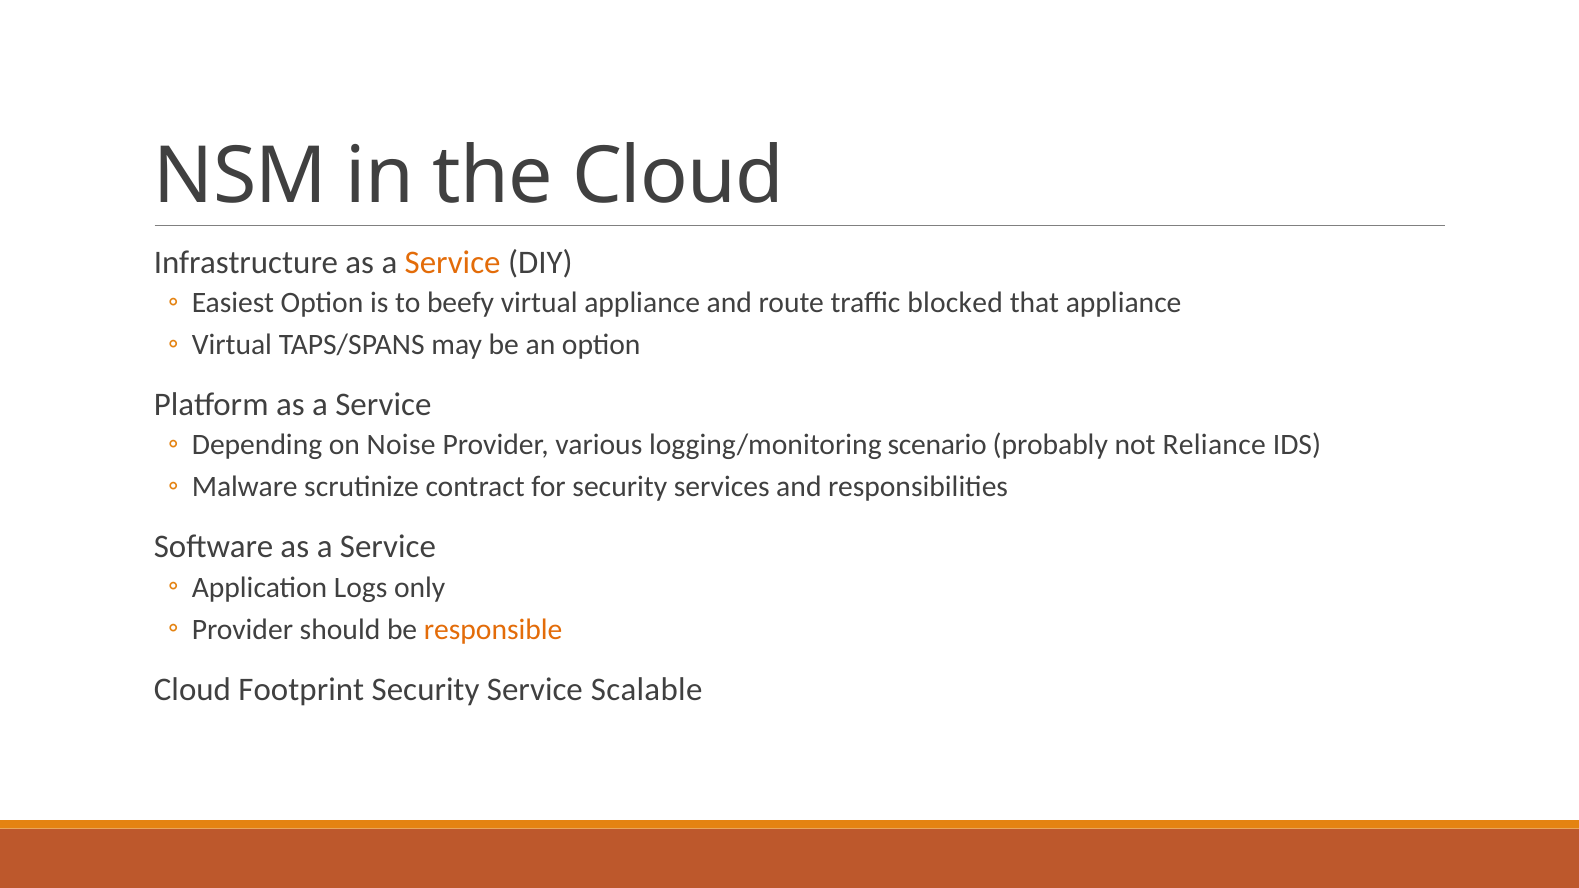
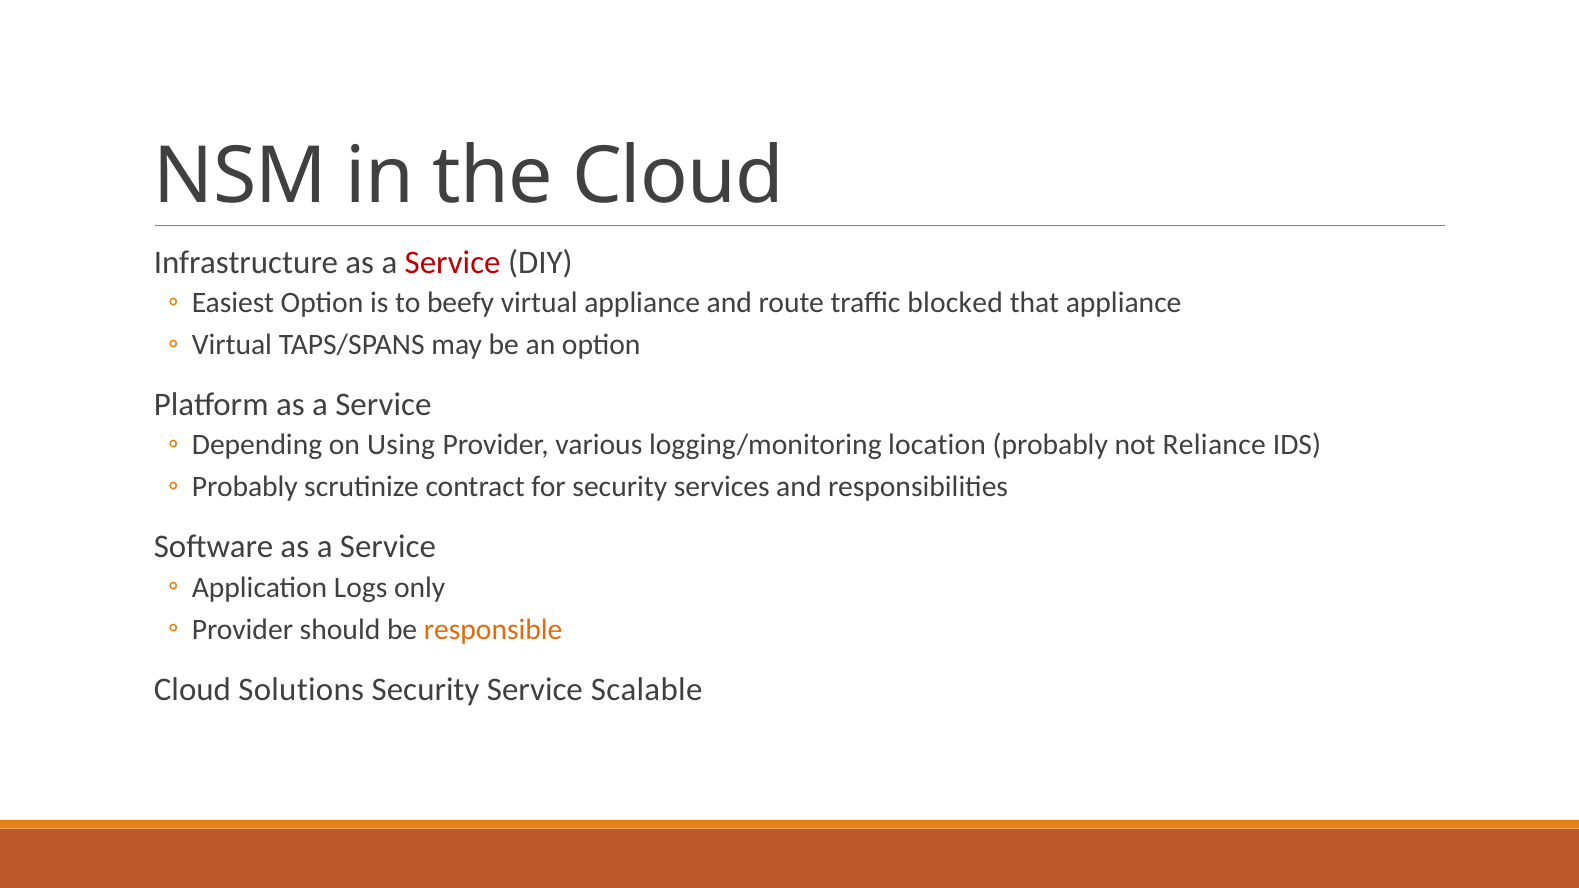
Service at (453, 263) colour: orange -> red
Noise: Noise -> Using
scenario: scenario -> location
Malware at (245, 487): Malware -> Probably
Footprint: Footprint -> Solutions
